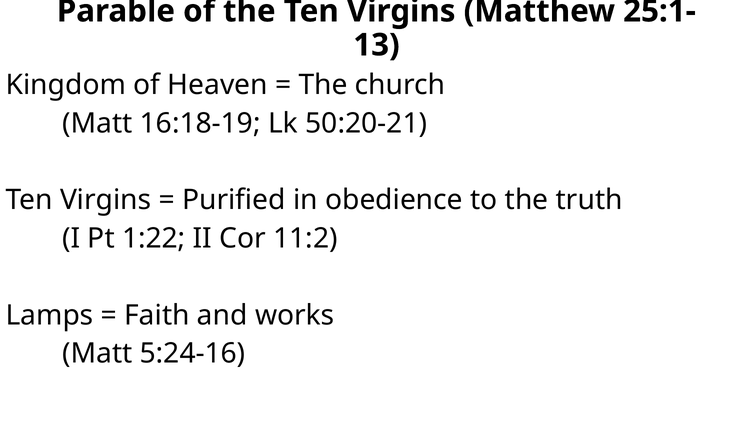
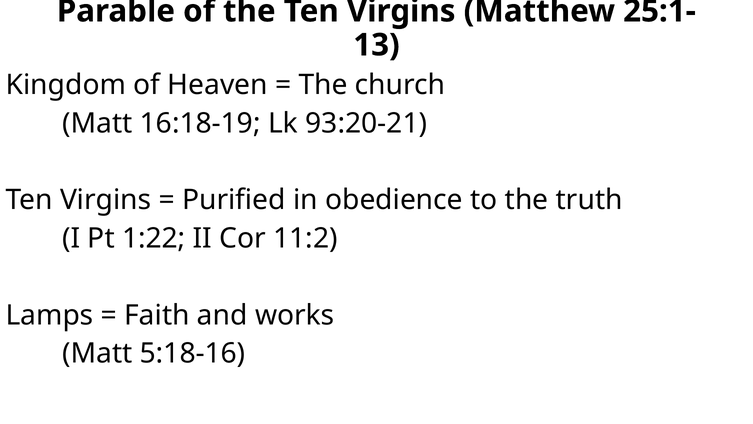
50:20-21: 50:20-21 -> 93:20-21
5:24-16: 5:24-16 -> 5:18-16
